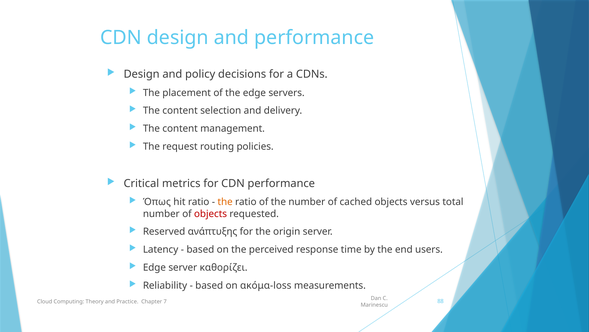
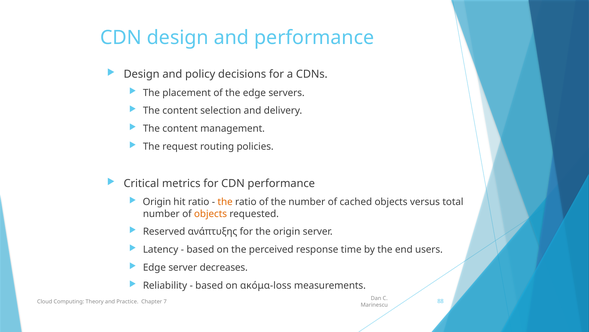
Όπως at (157, 202): Όπως -> Origin
objects at (211, 213) colour: red -> orange
καθορίζει: καθορίζει -> decreases
